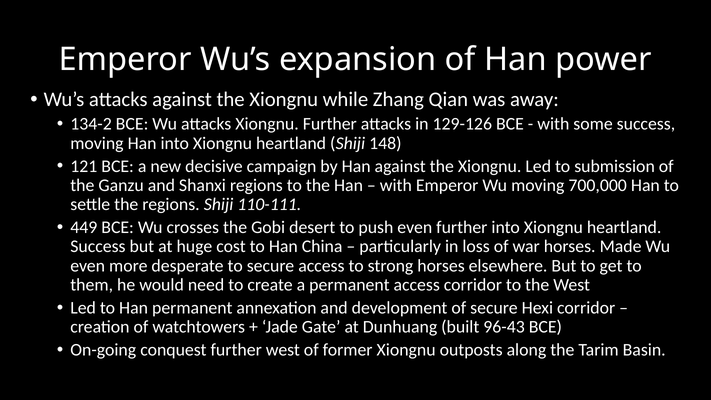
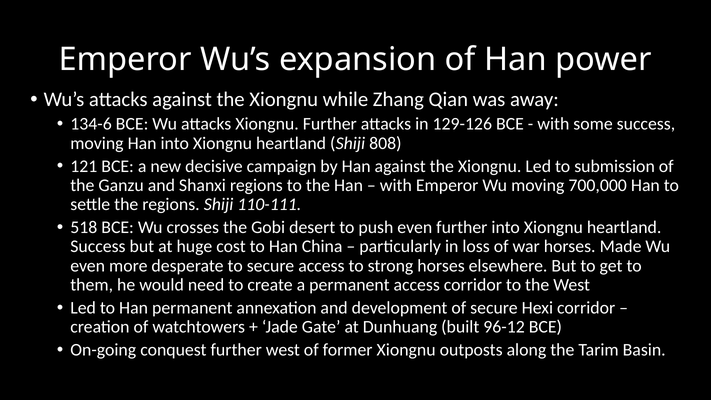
134-2: 134-2 -> 134-6
148: 148 -> 808
449: 449 -> 518
96-43: 96-43 -> 96-12
